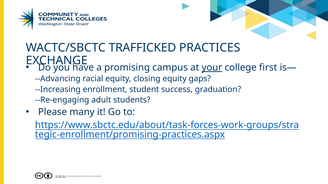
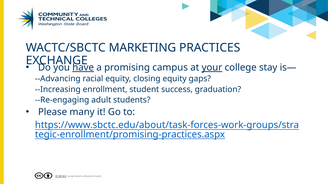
TRAFFICKED: TRAFFICKED -> MARKETING
have underline: none -> present
first: first -> stay
